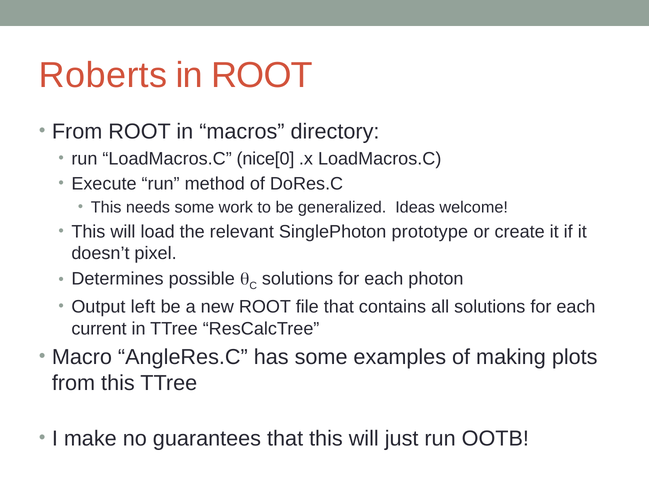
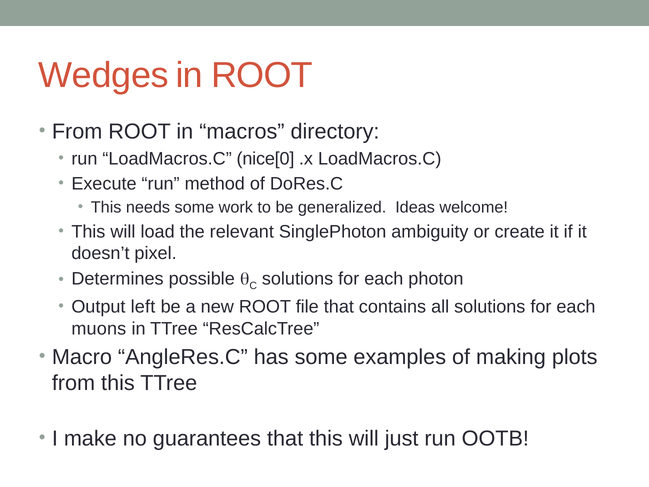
Roberts: Roberts -> Wedges
prototype: prototype -> ambiguity
current: current -> muons
